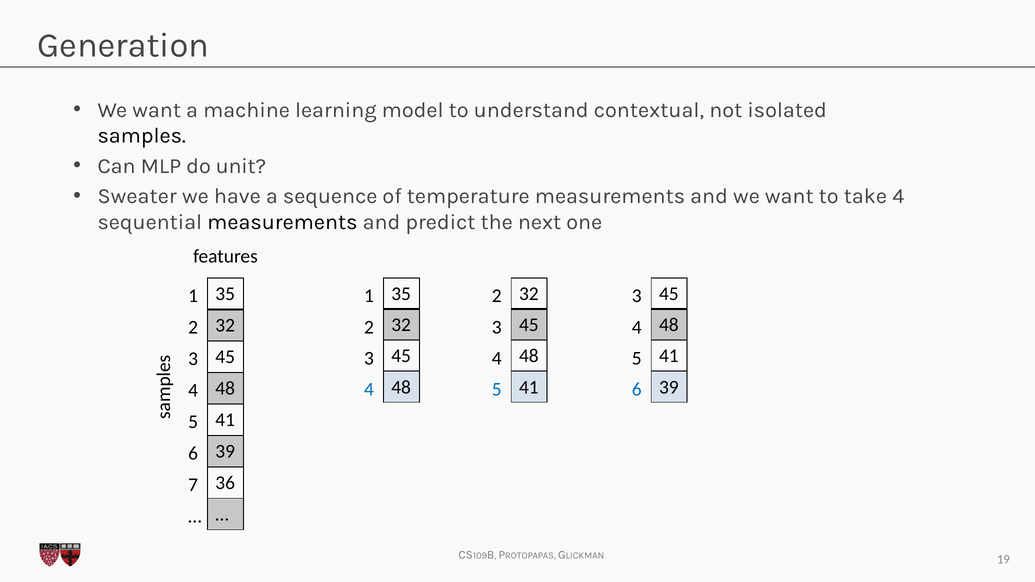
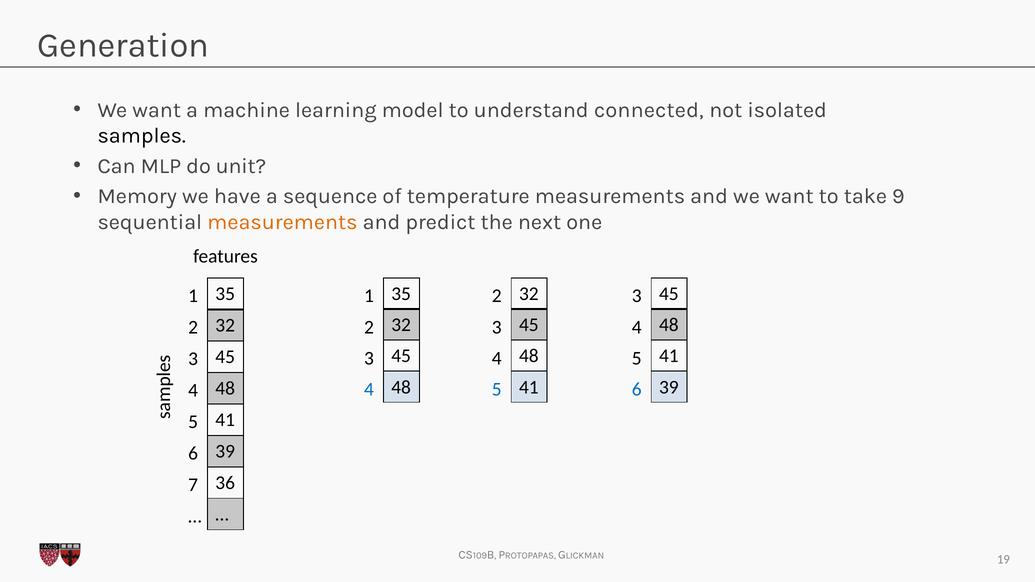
contextual: contextual -> connected
Sweater: Sweater -> Memory
take 4: 4 -> 9
measurements at (282, 222) colour: black -> orange
